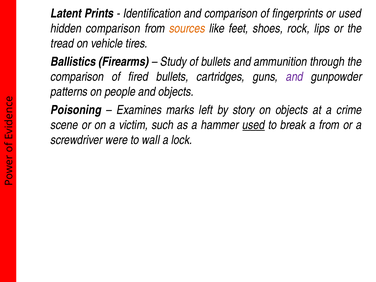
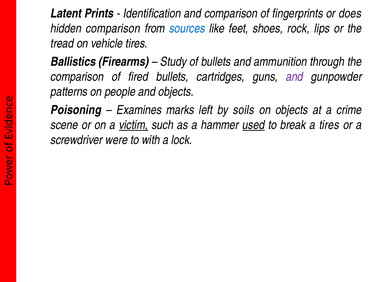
or used: used -> does
sources colour: orange -> blue
story: story -> soils
victim underline: none -> present
a from: from -> tires
wall: wall -> with
